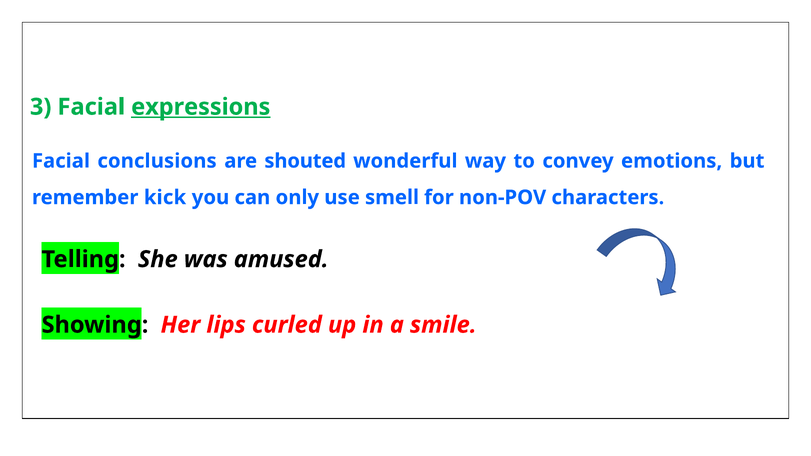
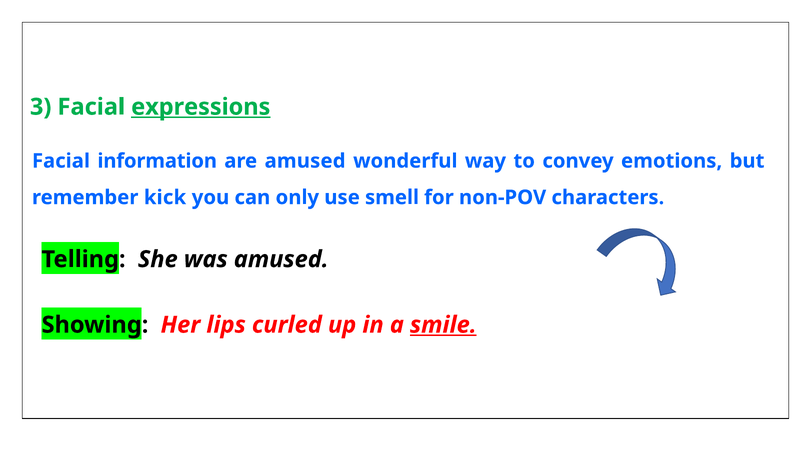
conclusions: conclusions -> information
are shouted: shouted -> amused
smile underline: none -> present
